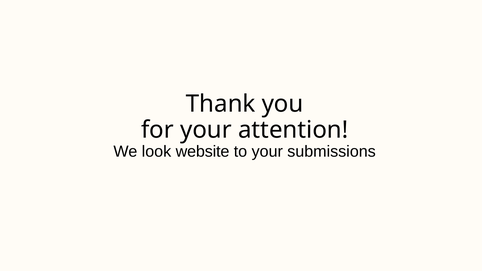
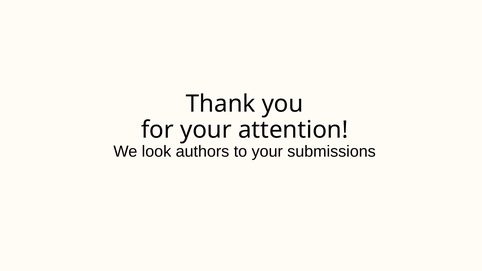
website: website -> authors
